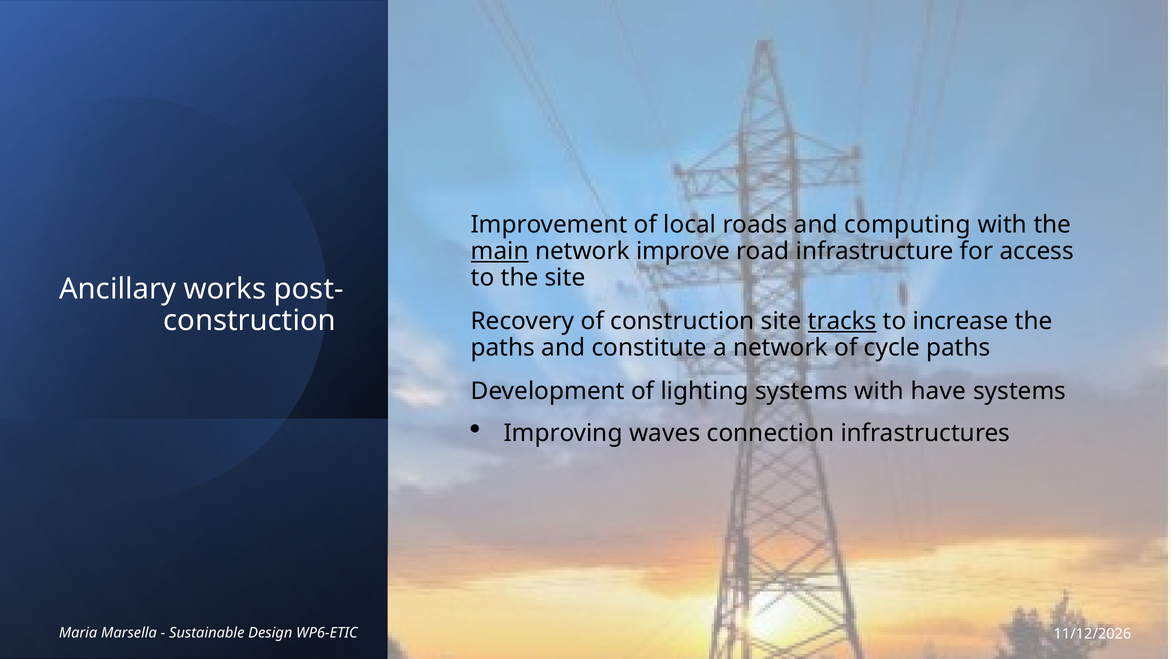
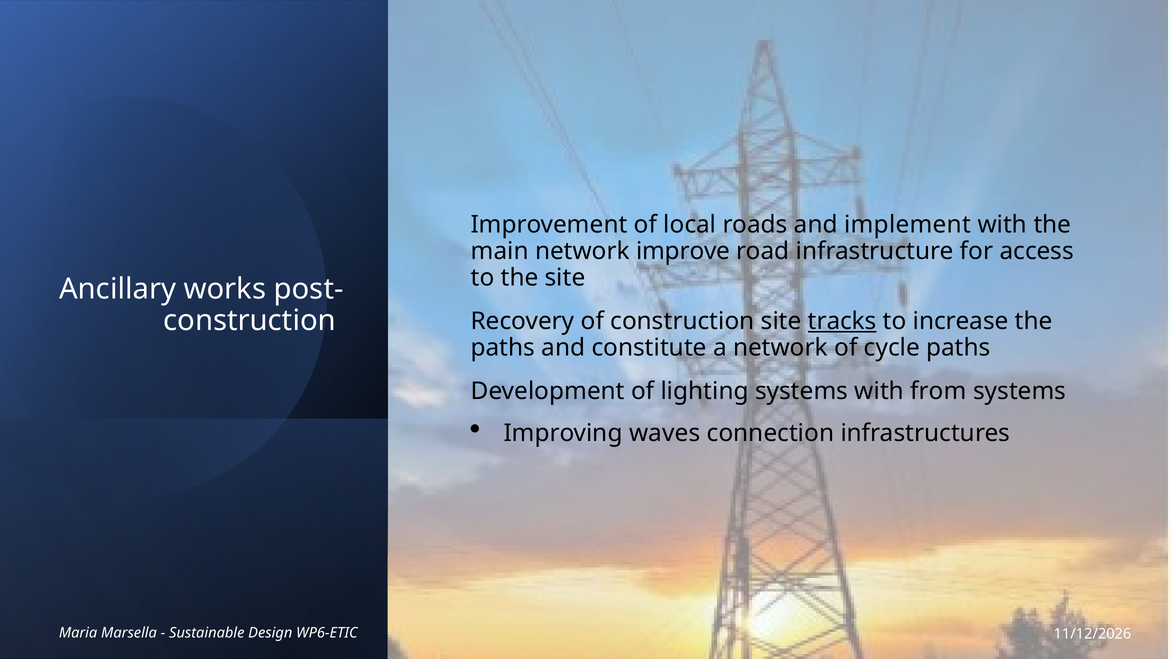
computing: computing -> implement
main underline: present -> none
have: have -> from
